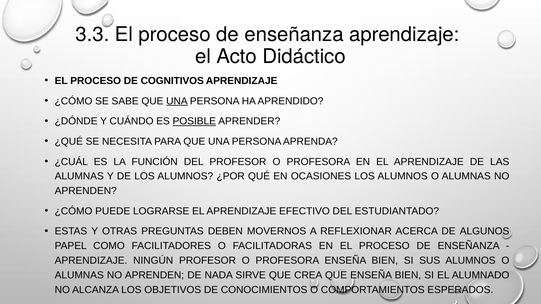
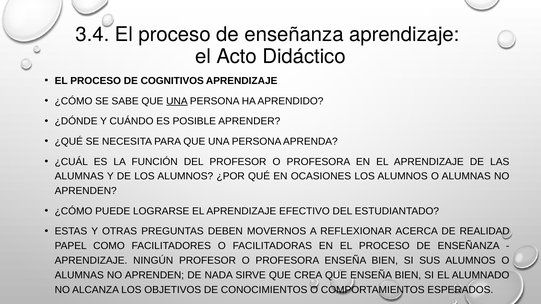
3.3: 3.3 -> 3.4
POSIBLE underline: present -> none
ALGUNOS: ALGUNOS -> REALIDAD
